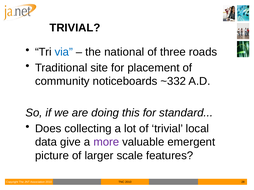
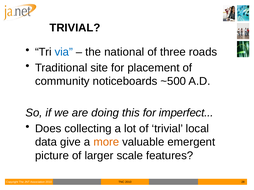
~332: ~332 -> ~500
standard: standard -> imperfect
more colour: purple -> orange
